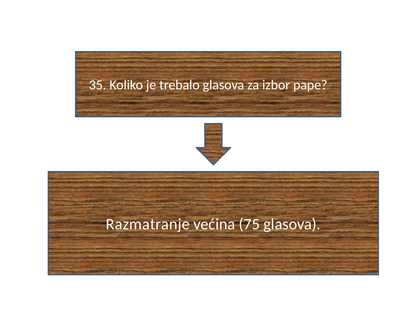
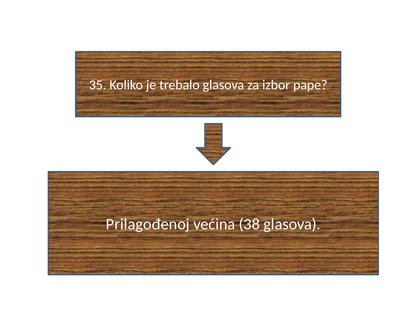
Razmatranje: Razmatranje -> Prilagođenoj
75: 75 -> 38
